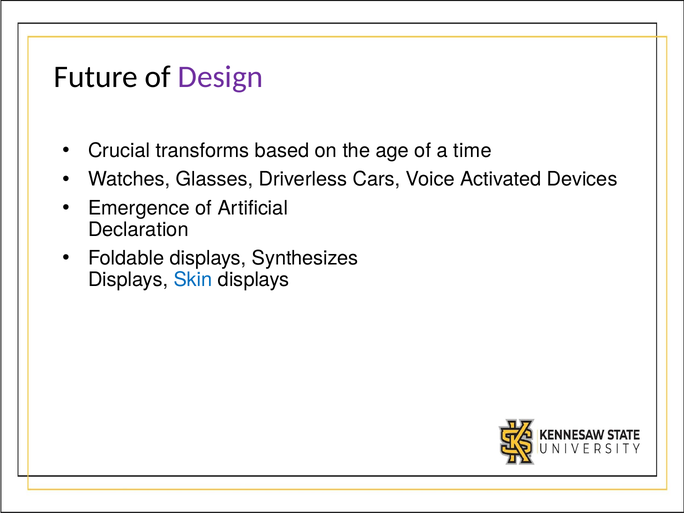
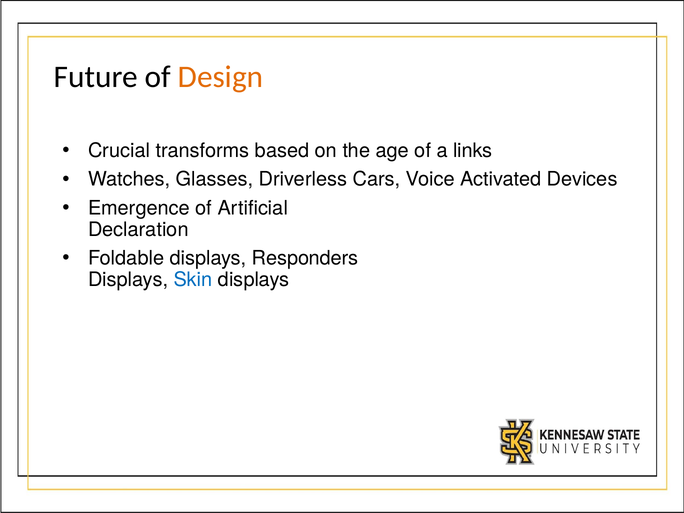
Design colour: purple -> orange
time: time -> links
Synthesizes: Synthesizes -> Responders
